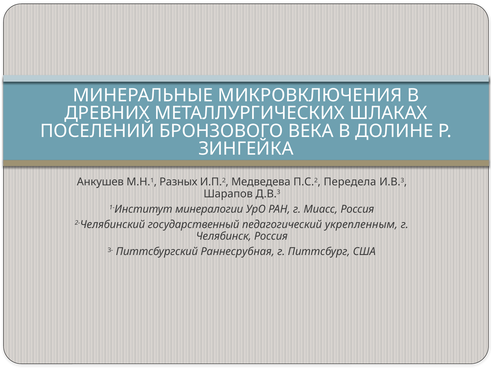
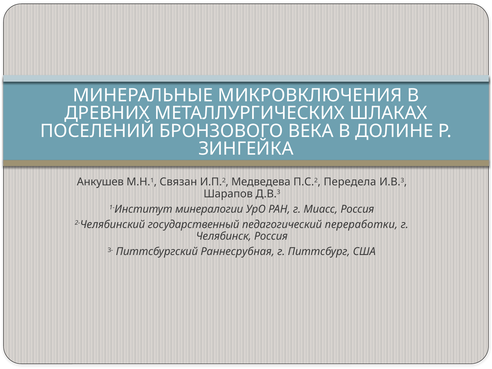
Разных: Разных -> Связан
укрепленным: укрепленным -> переработки
